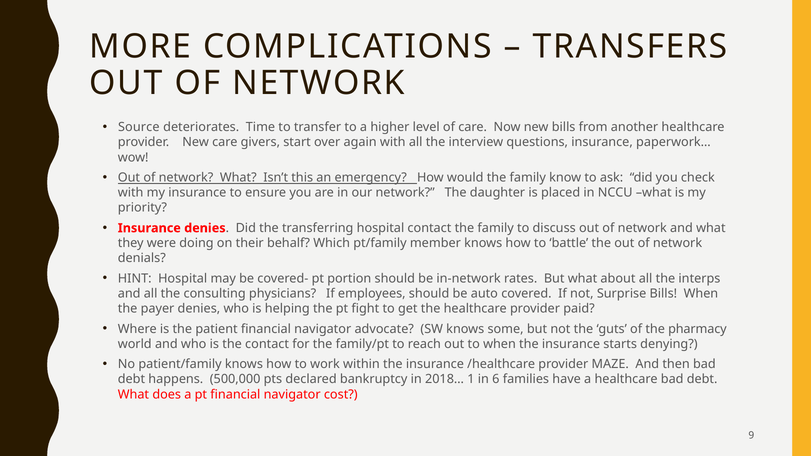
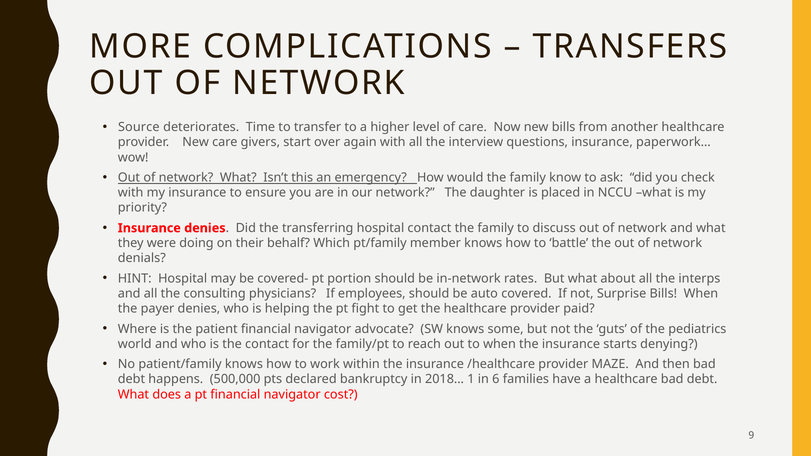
pharmacy: pharmacy -> pediatrics
